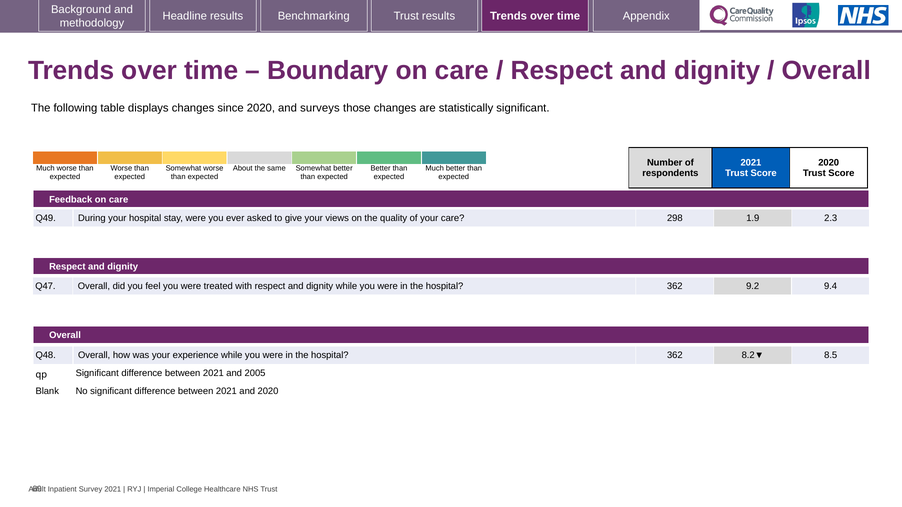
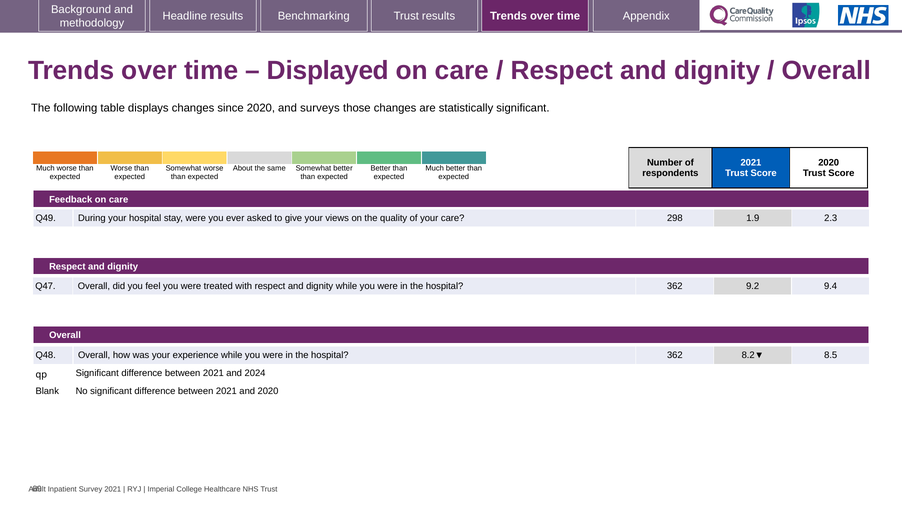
Boundary: Boundary -> Displayed
2005: 2005 -> 2024
